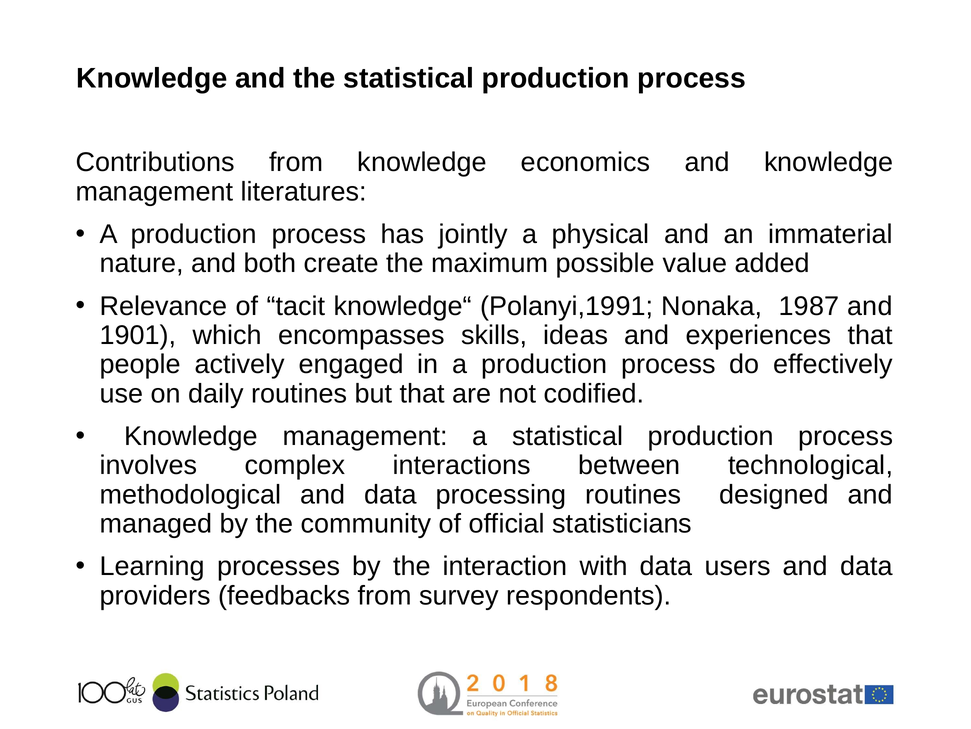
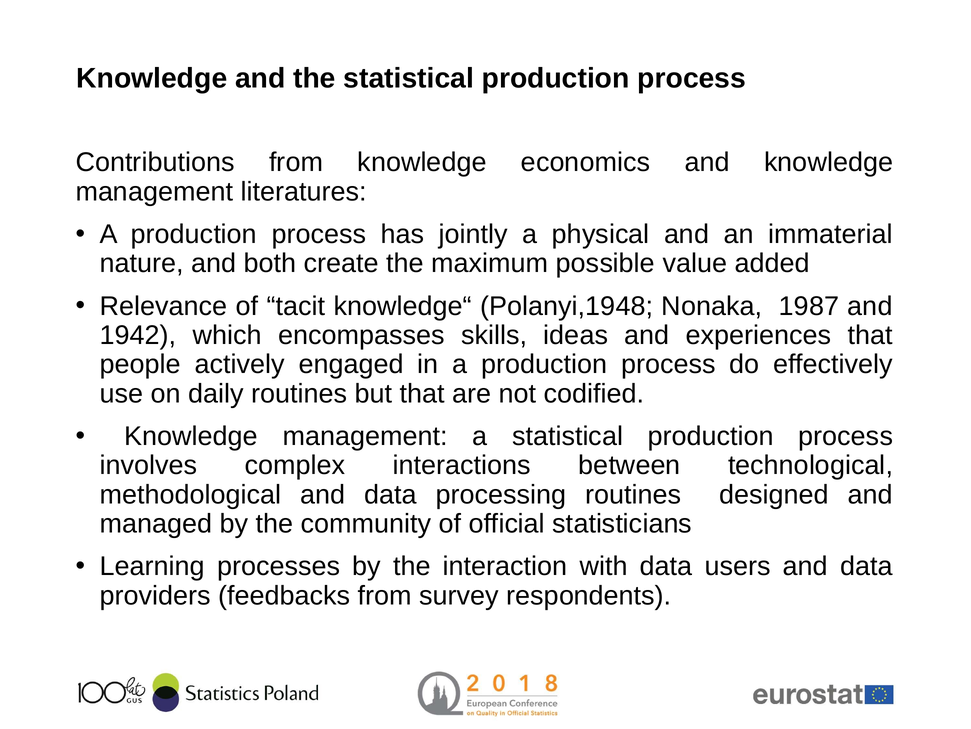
Polanyi,1991: Polanyi,1991 -> Polanyi,1948
1901: 1901 -> 1942
